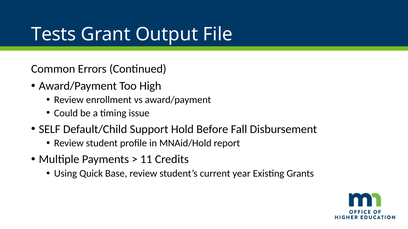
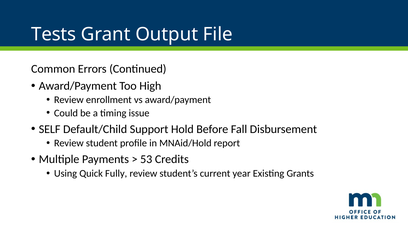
11: 11 -> 53
Base: Base -> Fully
